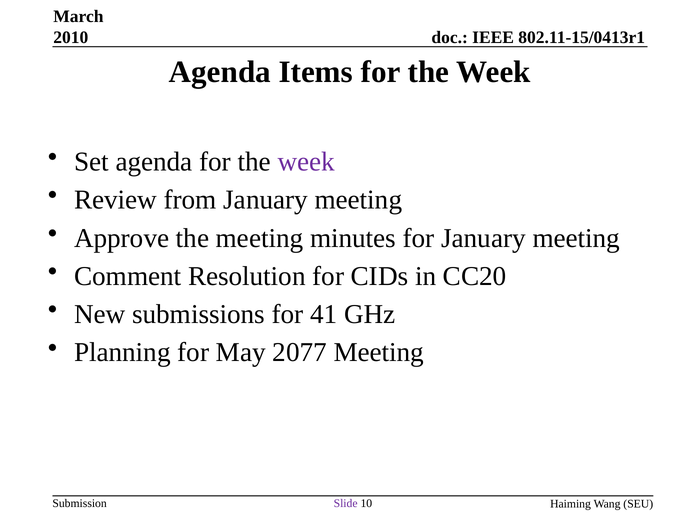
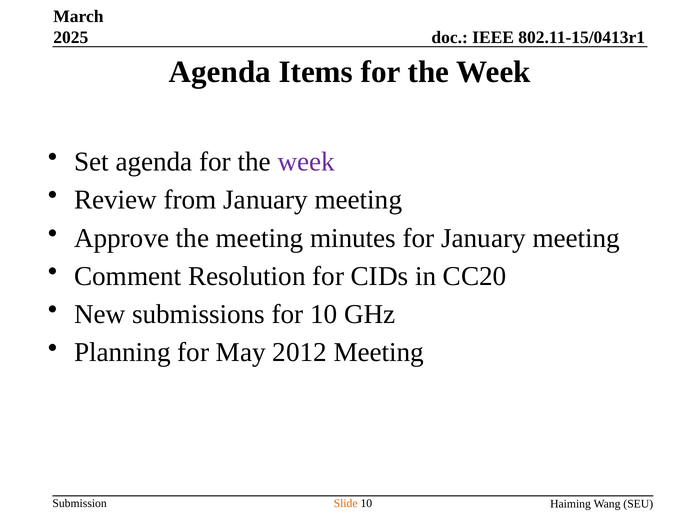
2010: 2010 -> 2025
for 41: 41 -> 10
2077: 2077 -> 2012
Slide colour: purple -> orange
